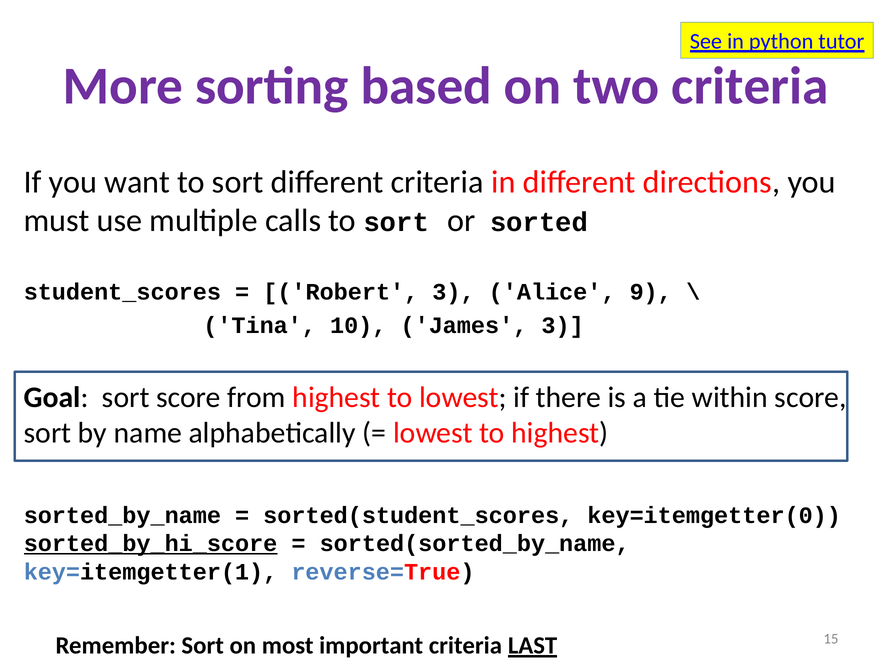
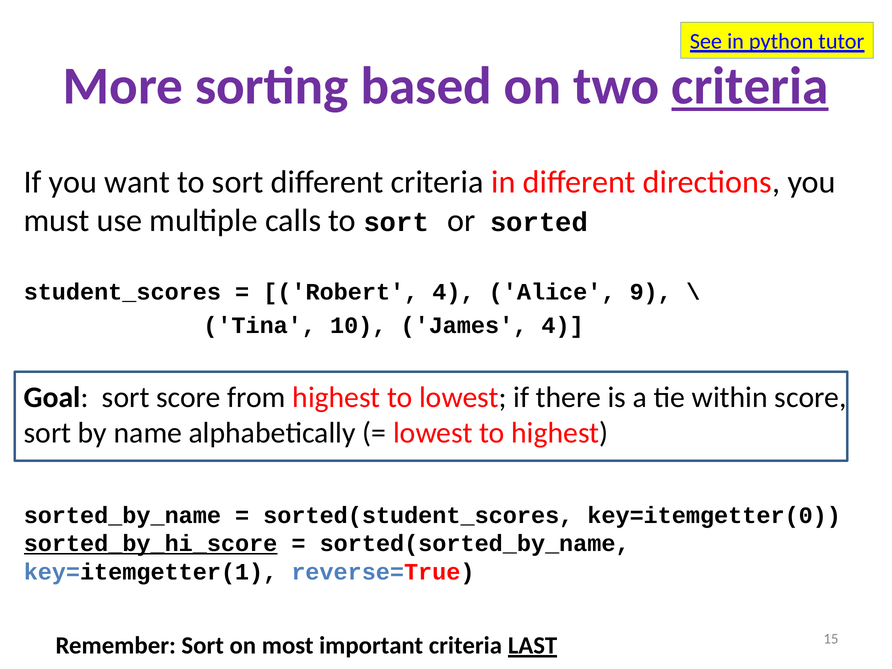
criteria at (750, 86) underline: none -> present
Robert 3: 3 -> 4
James 3: 3 -> 4
